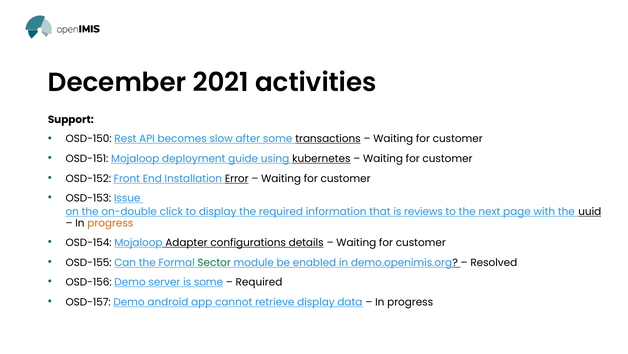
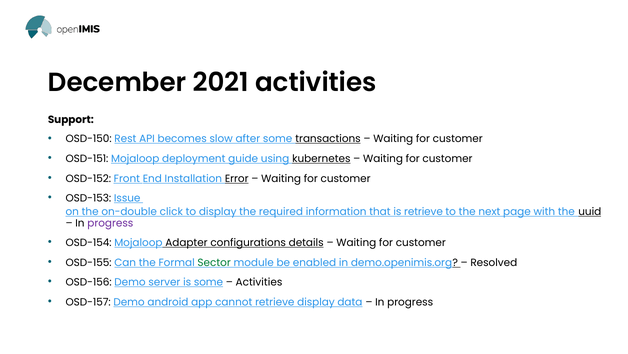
is reviews: reviews -> retrieve
progress at (110, 223) colour: orange -> purple
Required at (259, 282): Required -> Activities
